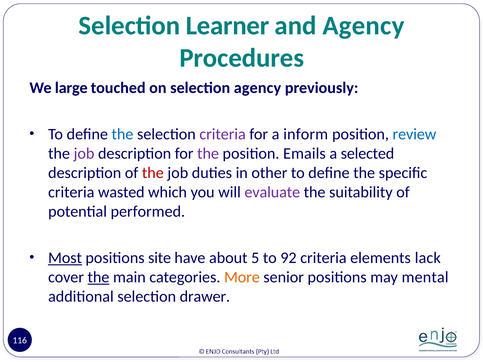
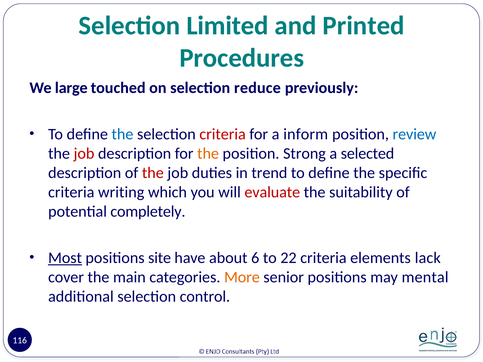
Learner: Learner -> Limited
and Agency: Agency -> Printed
selection agency: agency -> reduce
criteria at (223, 134) colour: purple -> red
job at (84, 154) colour: purple -> red
the at (208, 154) colour: purple -> orange
Emails: Emails -> Strong
other: other -> trend
wasted: wasted -> writing
evaluate colour: purple -> red
performed: performed -> completely
5: 5 -> 6
92: 92 -> 22
the at (98, 277) underline: present -> none
drawer: drawer -> control
